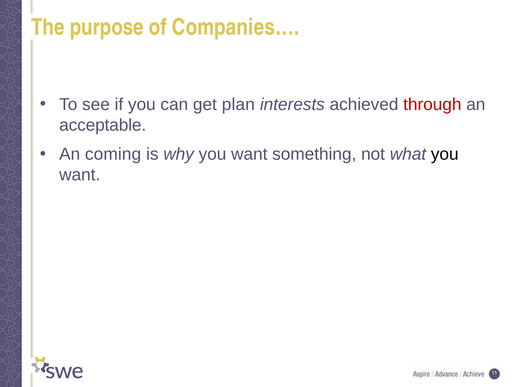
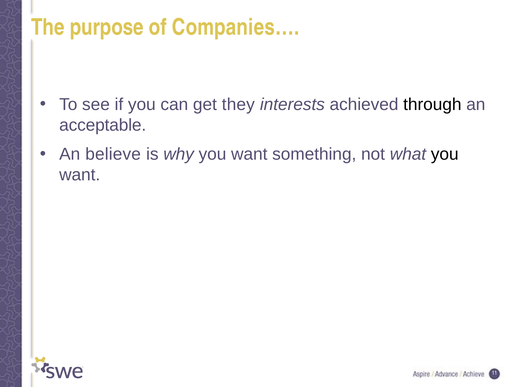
plan: plan -> they
through colour: red -> black
coming: coming -> believe
